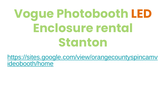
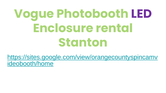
LED colour: orange -> purple
